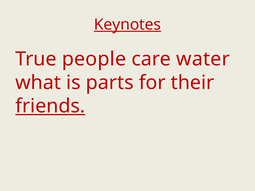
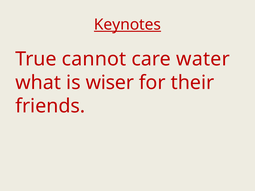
people: people -> cannot
parts: parts -> wiser
friends underline: present -> none
